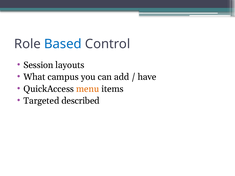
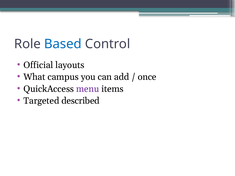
Session: Session -> Official
have: have -> once
menu colour: orange -> purple
